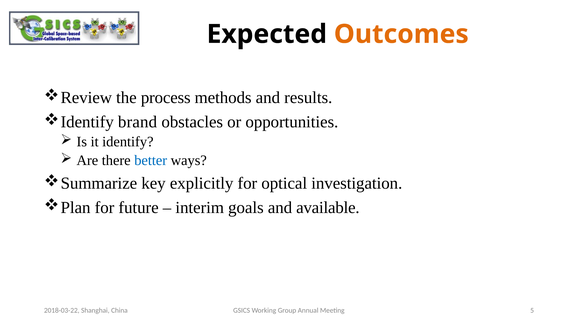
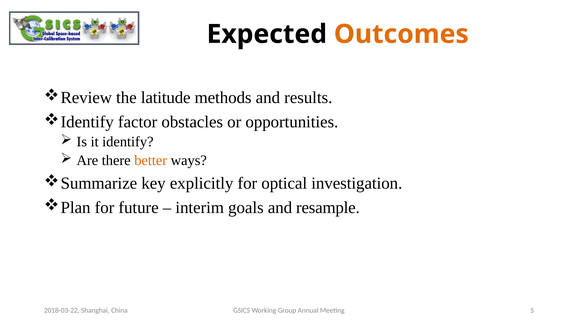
process: process -> latitude
brand: brand -> factor
better colour: blue -> orange
available: available -> resample
